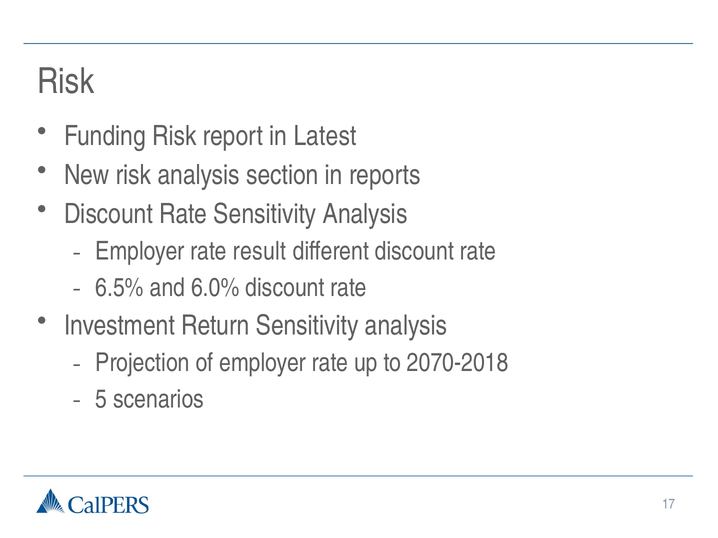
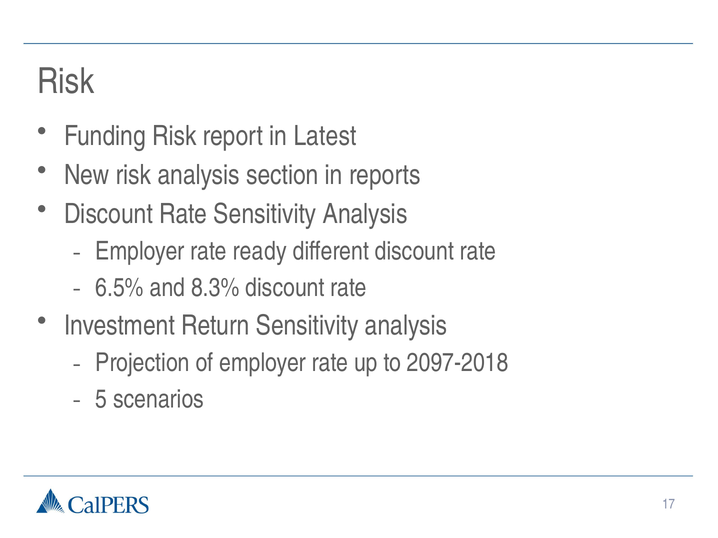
result: result -> ready
6.0%: 6.0% -> 8.3%
2070-2018: 2070-2018 -> 2097-2018
